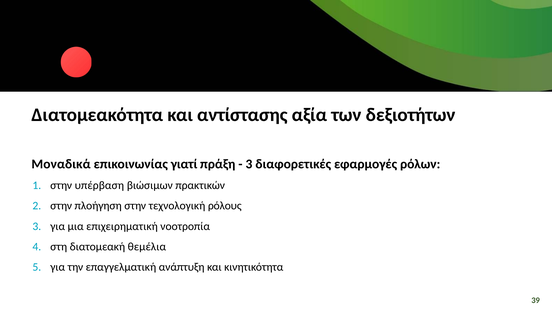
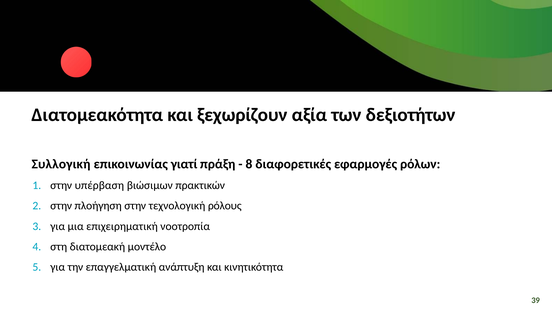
αντίστασης: αντίστασης -> ξεχωρίζουν
Μοναδικά: Μοναδικά -> Συλλογική
3 at (249, 164): 3 -> 8
θεμέλια: θεμέλια -> μοντέλο
